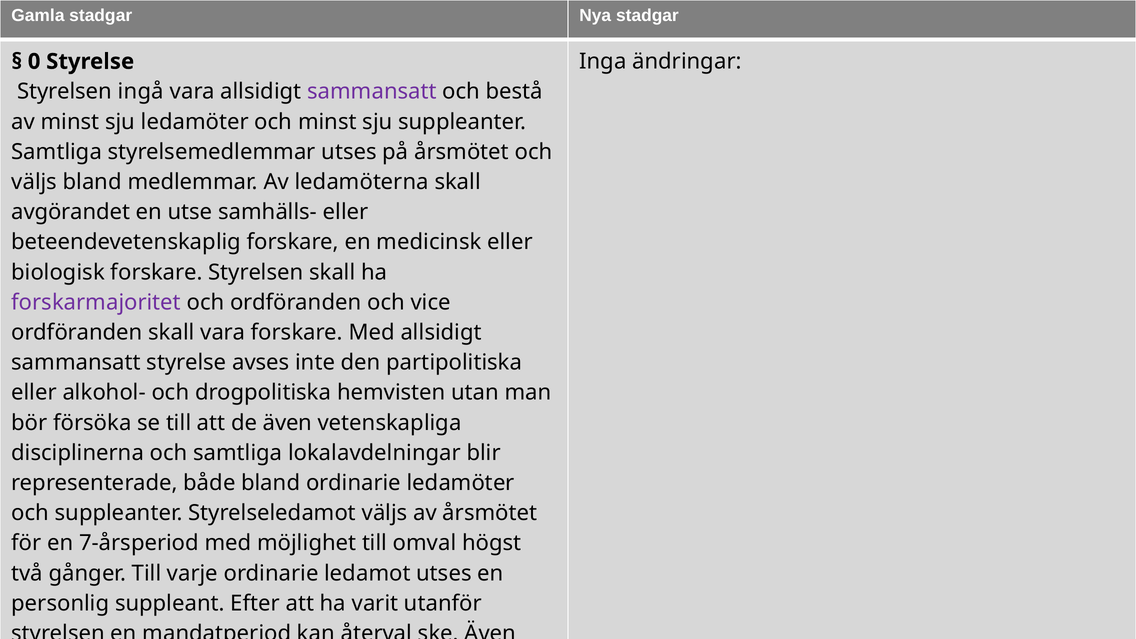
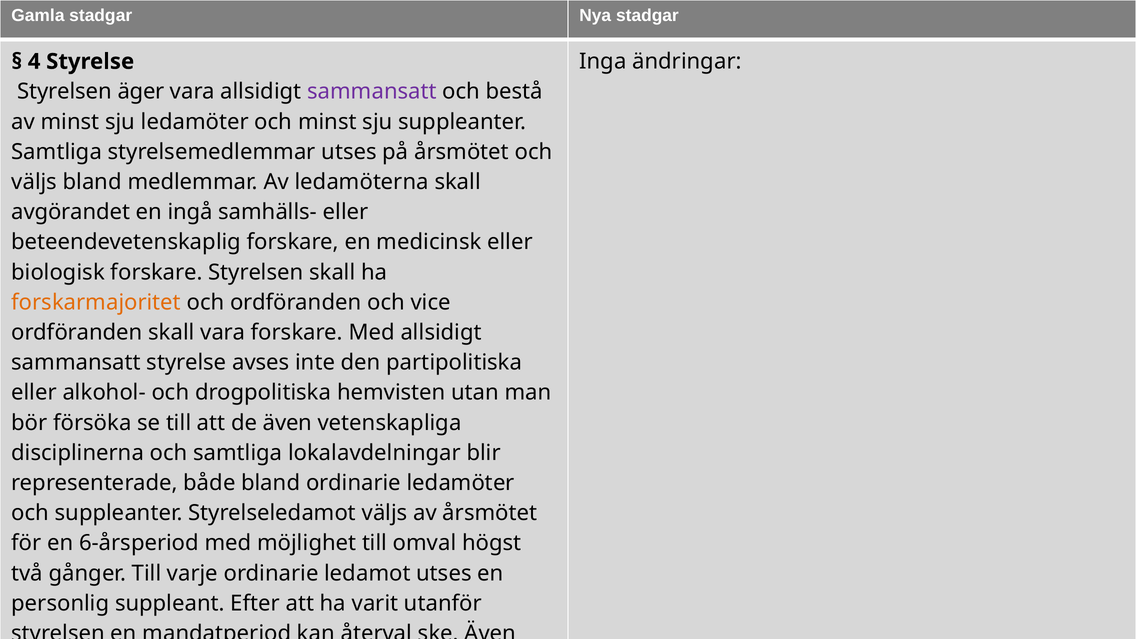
0: 0 -> 4
Styrelsen ingå: ingå -> äger
en utse: utse -> ingå
forskarmajoritet colour: purple -> orange
7-årsperiod: 7-årsperiod -> 6-årsperiod
